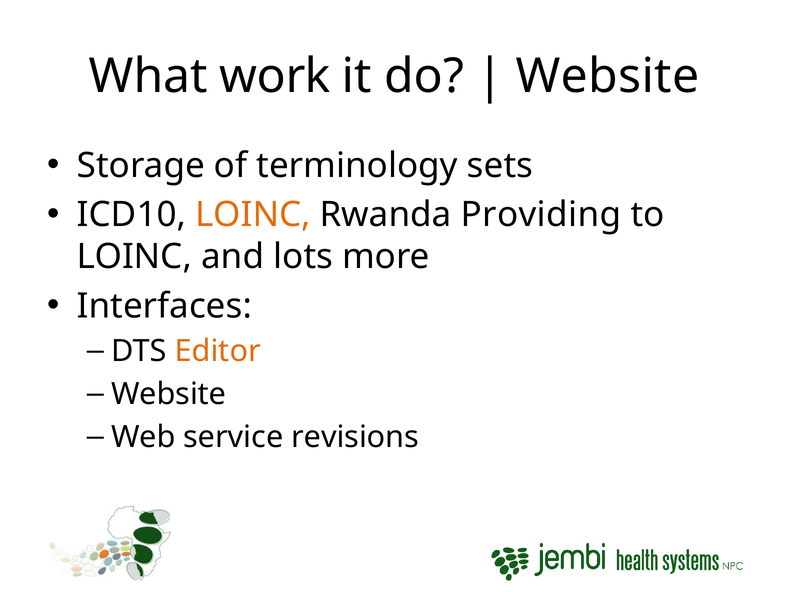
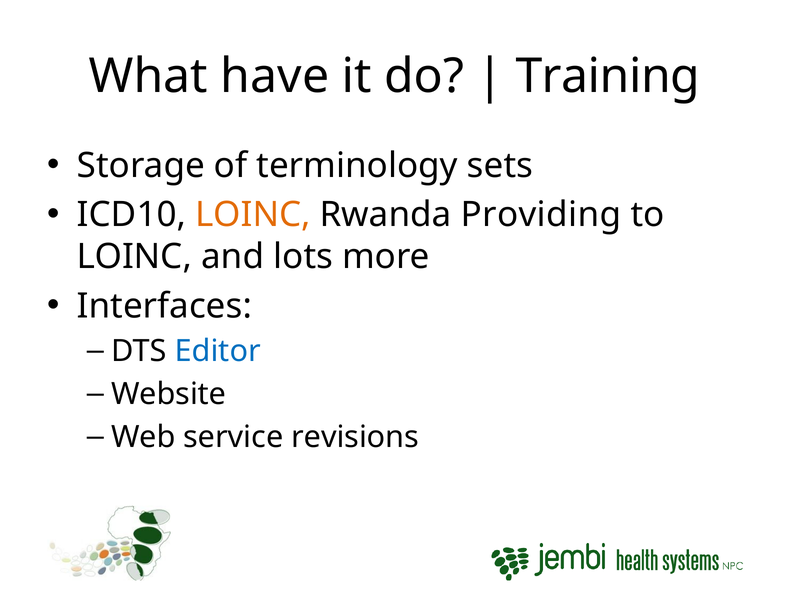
work: work -> have
Website at (607, 76): Website -> Training
Editor colour: orange -> blue
